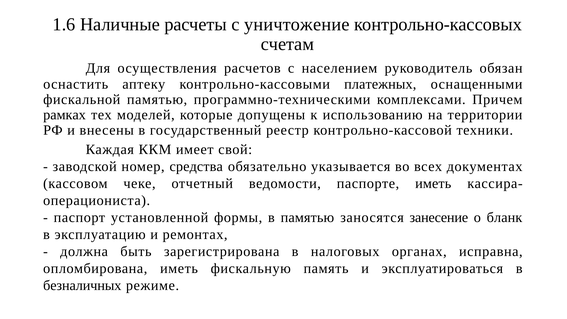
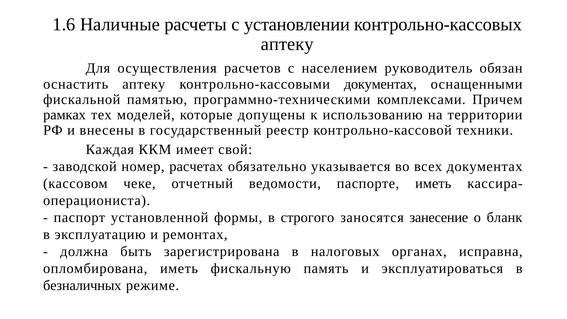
уничтожение: уничтожение -> установлении
счетам at (287, 44): счетам -> аптеку
контрольно-кассовыми платежных: платежных -> документах
средства: средства -> расчетах
в памятью: памятью -> строгого
